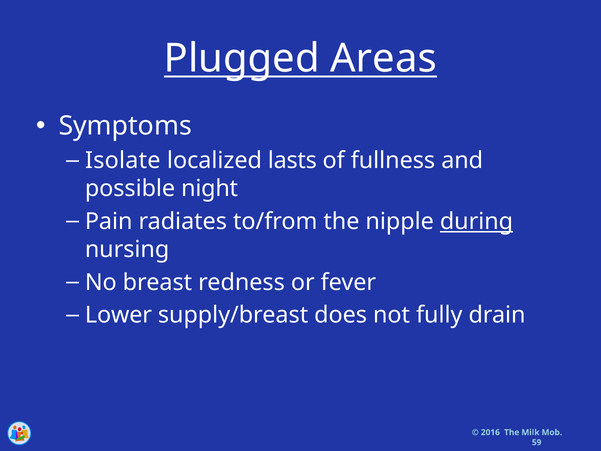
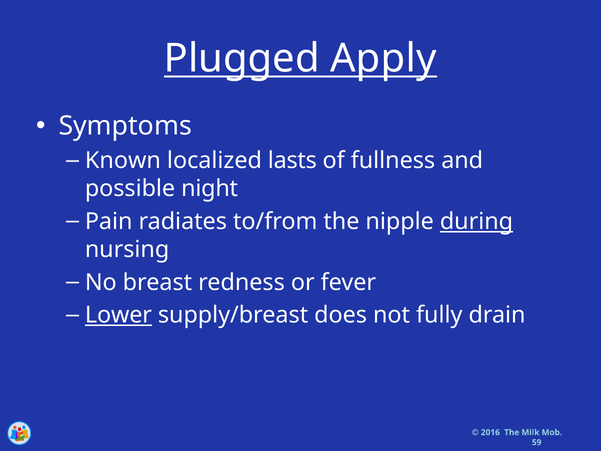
Areas: Areas -> Apply
Isolate: Isolate -> Known
Lower underline: none -> present
